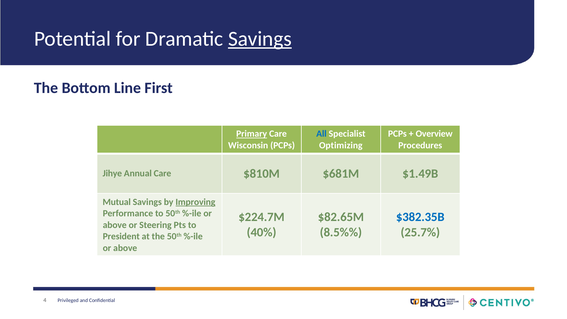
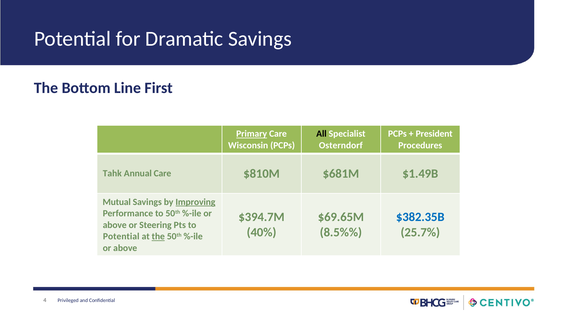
Savings at (260, 39) underline: present -> none
All colour: blue -> black
Overview: Overview -> President
Optimizing: Optimizing -> Osterndorf
Jihye: Jihye -> Tahk
$224.7M: $224.7M -> $394.7M
$82.65M: $82.65M -> $69.65M
President at (121, 236): President -> Potential
the at (158, 236) underline: none -> present
